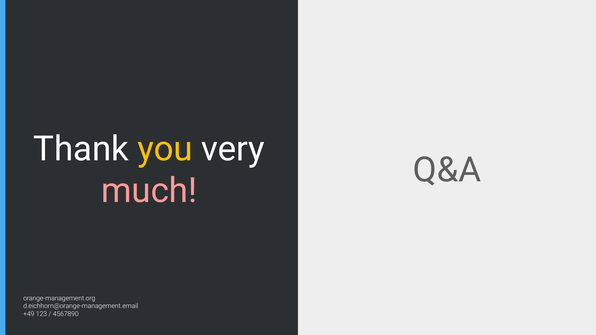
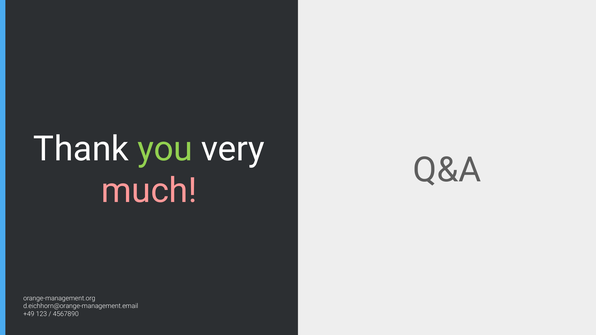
you colour: yellow -> light green
